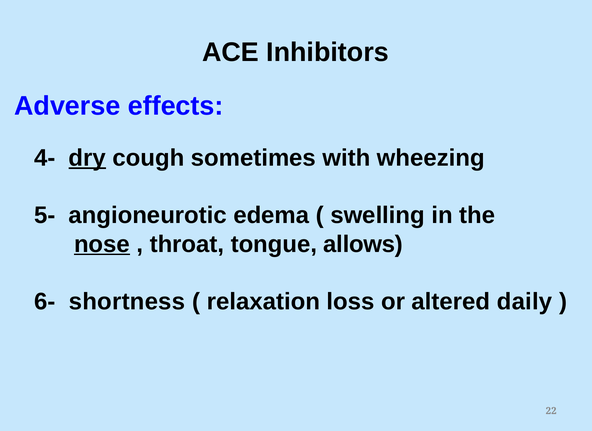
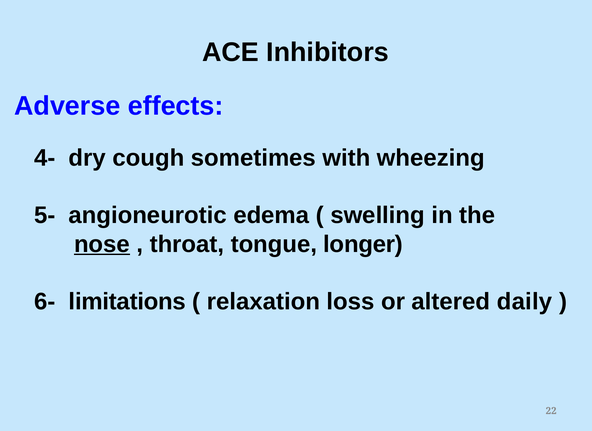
dry underline: present -> none
allows: allows -> longer
shortness: shortness -> limitations
